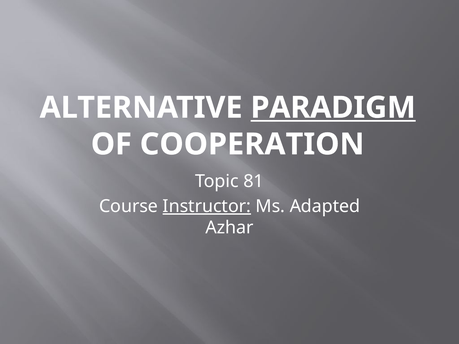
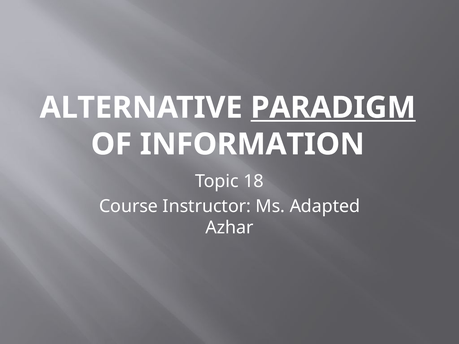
COOPERATION: COOPERATION -> INFORMATION
81: 81 -> 18
Instructor underline: present -> none
